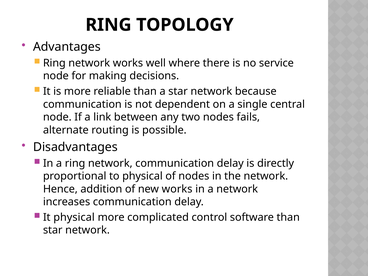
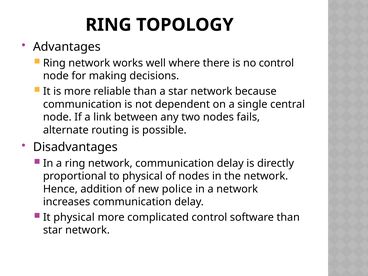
no service: service -> control
new works: works -> police
